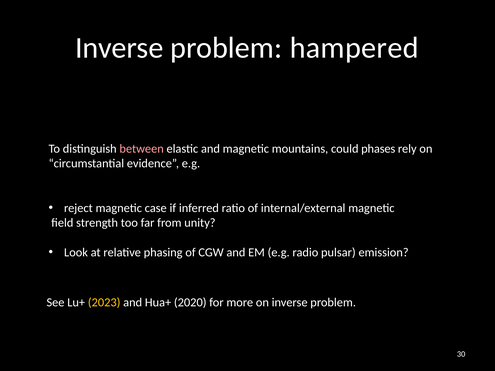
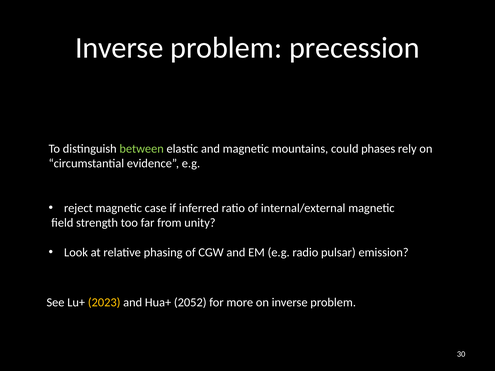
hampered: hampered -> precession
between colour: pink -> light green
2020: 2020 -> 2052
